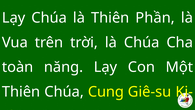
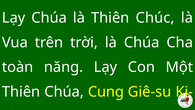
Phần: Phần -> Chúc
